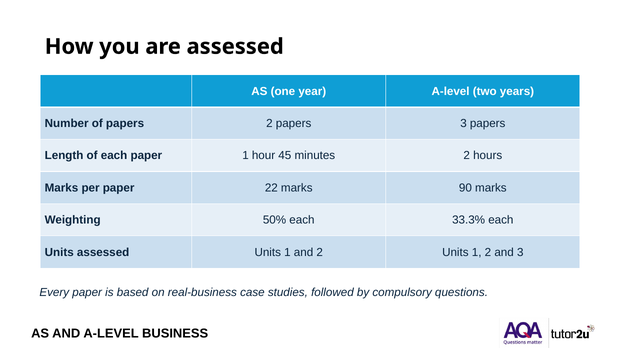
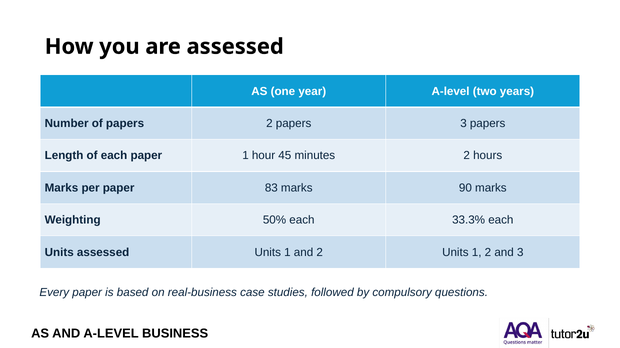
22: 22 -> 83
